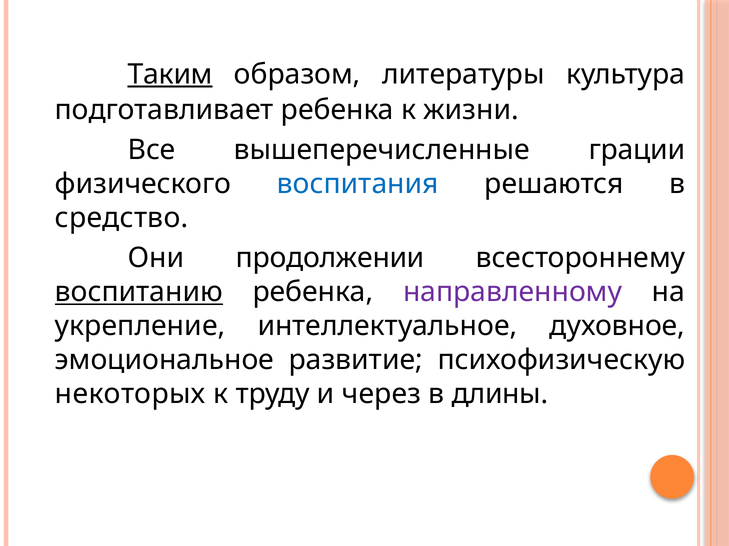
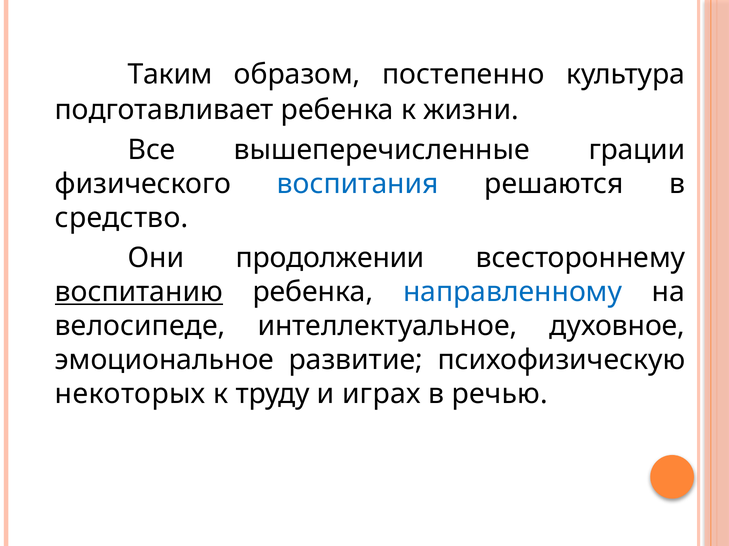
Таким underline: present -> none
литературы: литературы -> постепенно
направленному colour: purple -> blue
укрепление: укрепление -> велосипеде
через: через -> играх
длины: длины -> речью
